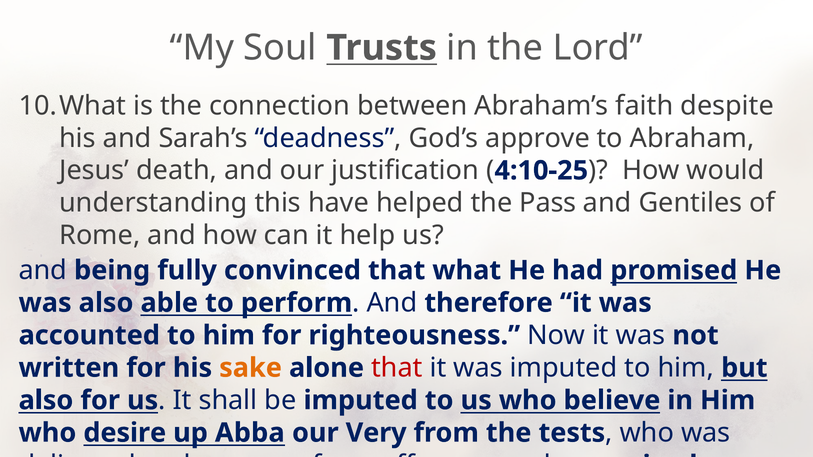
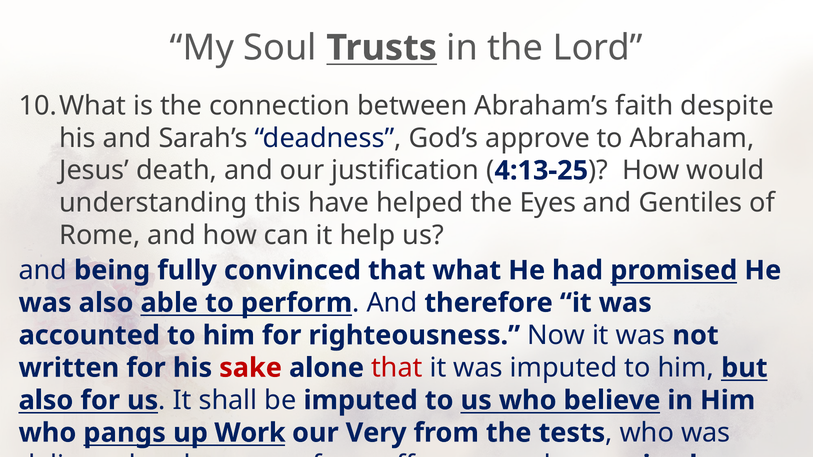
4:10-25: 4:10-25 -> 4:13-25
Pass: Pass -> Eyes
sake colour: orange -> red
desire: desire -> pangs
Abba: Abba -> Work
